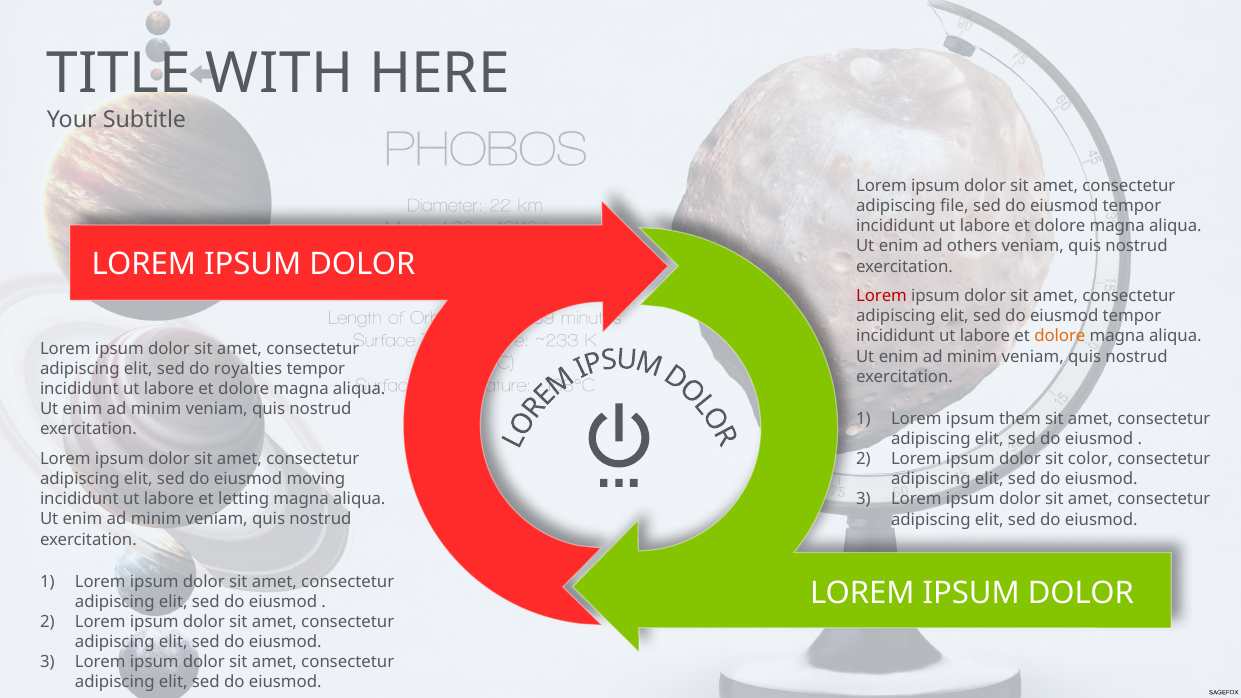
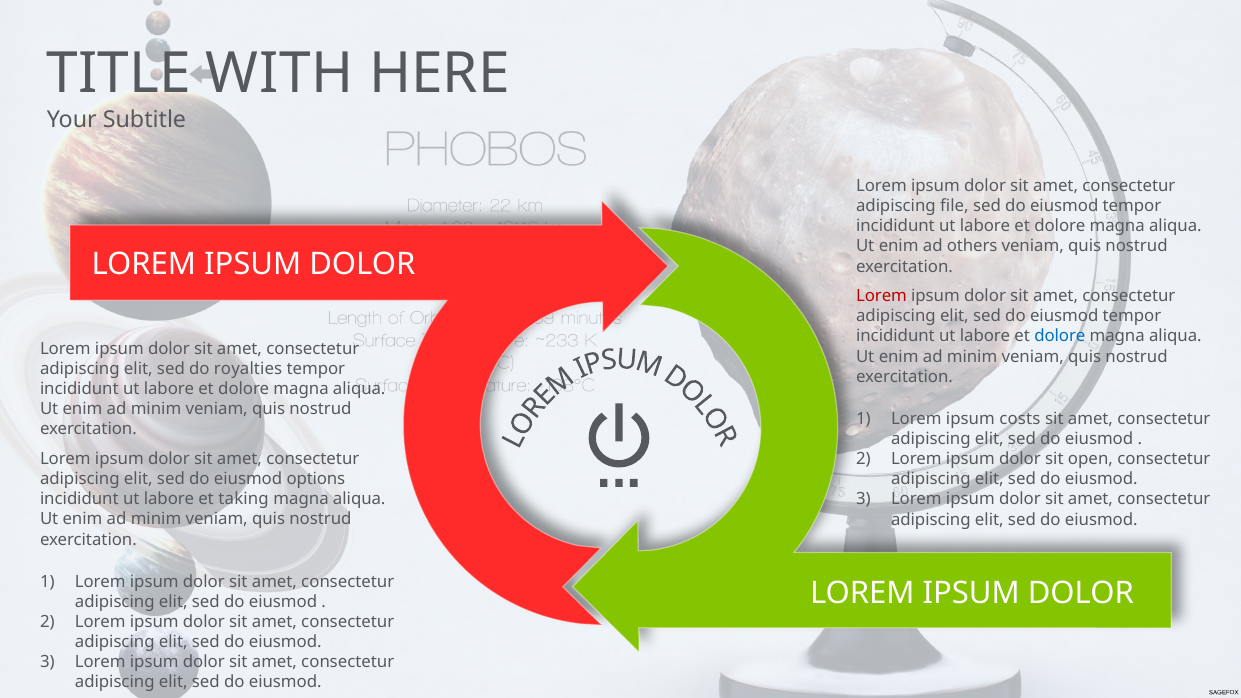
dolore at (1060, 336) colour: orange -> blue
them: them -> costs
color: color -> open
moving: moving -> options
letting: letting -> taking
